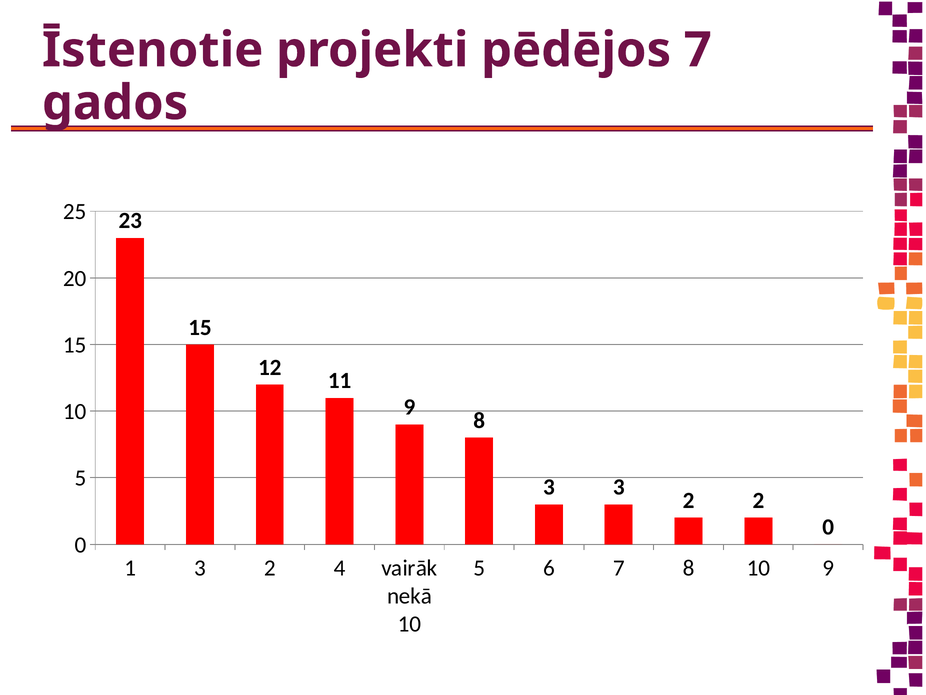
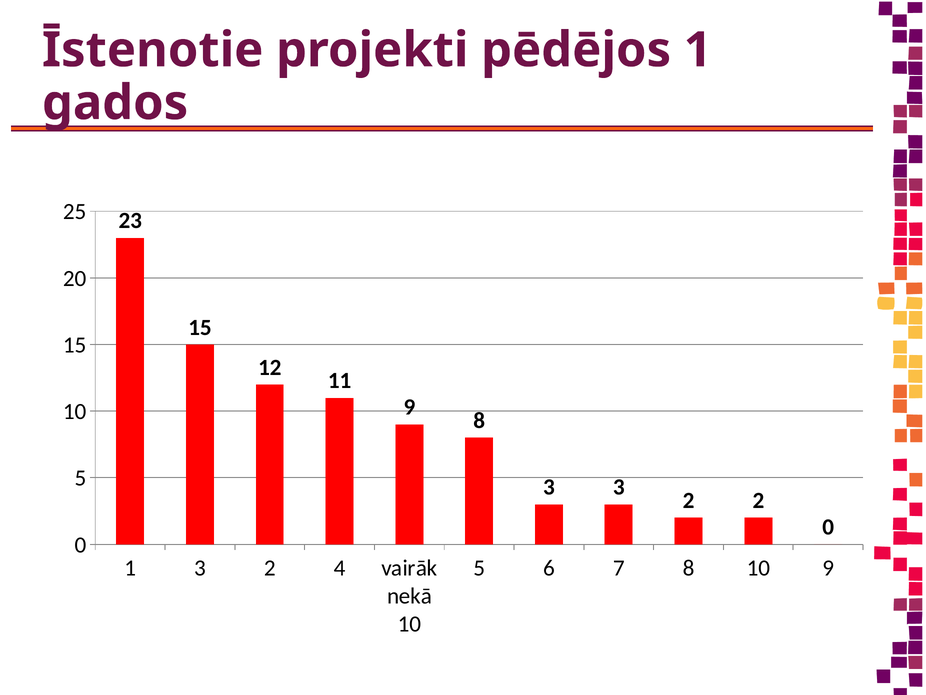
pēdējos 7: 7 -> 1
